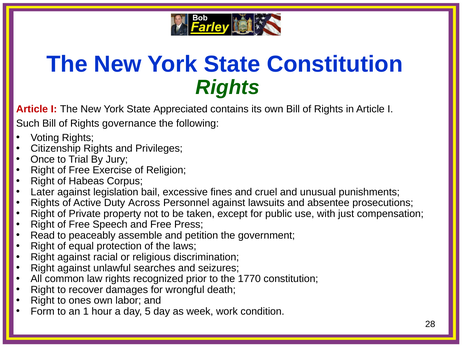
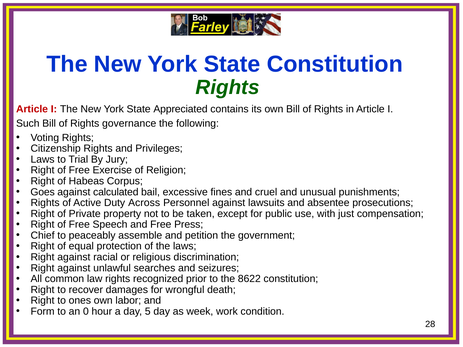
Once at (43, 160): Once -> Laws
Later: Later -> Goes
legislation: legislation -> calculated
Read: Read -> Chief
1770: 1770 -> 8622
1: 1 -> 0
